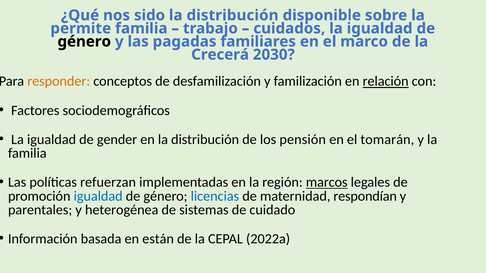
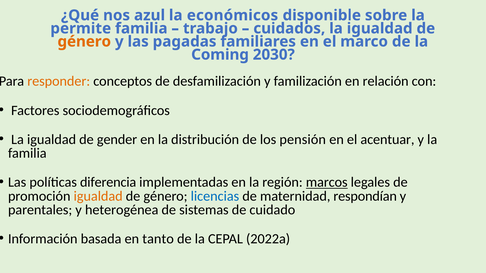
sido: sido -> azul
distribución at (233, 15): distribución -> económicos
género at (84, 42) colour: black -> orange
Crecerá: Crecerá -> Coming
relación underline: present -> none
tomarán: tomarán -> acentuar
refuerzan: refuerzan -> diferencia
igualdad at (98, 196) colour: blue -> orange
están: están -> tanto
